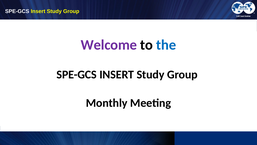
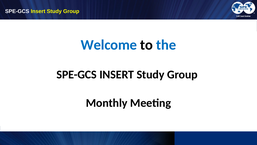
Welcome colour: purple -> blue
